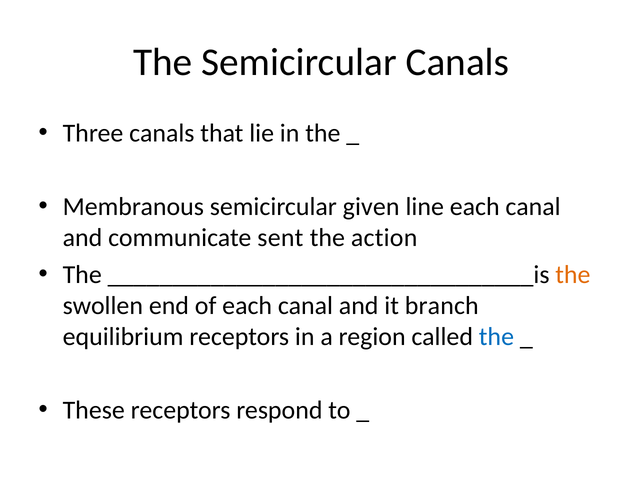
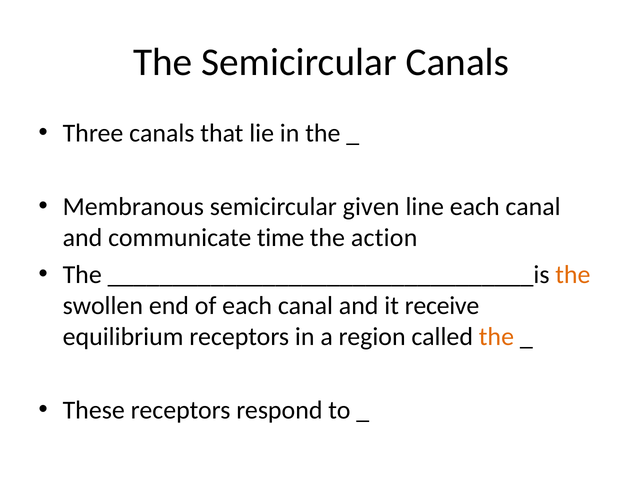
sent: sent -> time
branch: branch -> receive
the at (496, 337) colour: blue -> orange
